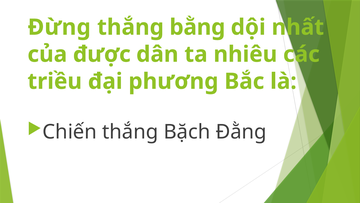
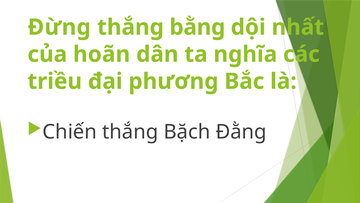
được: được -> hoãn
nhiêu: nhiêu -> nghĩa
